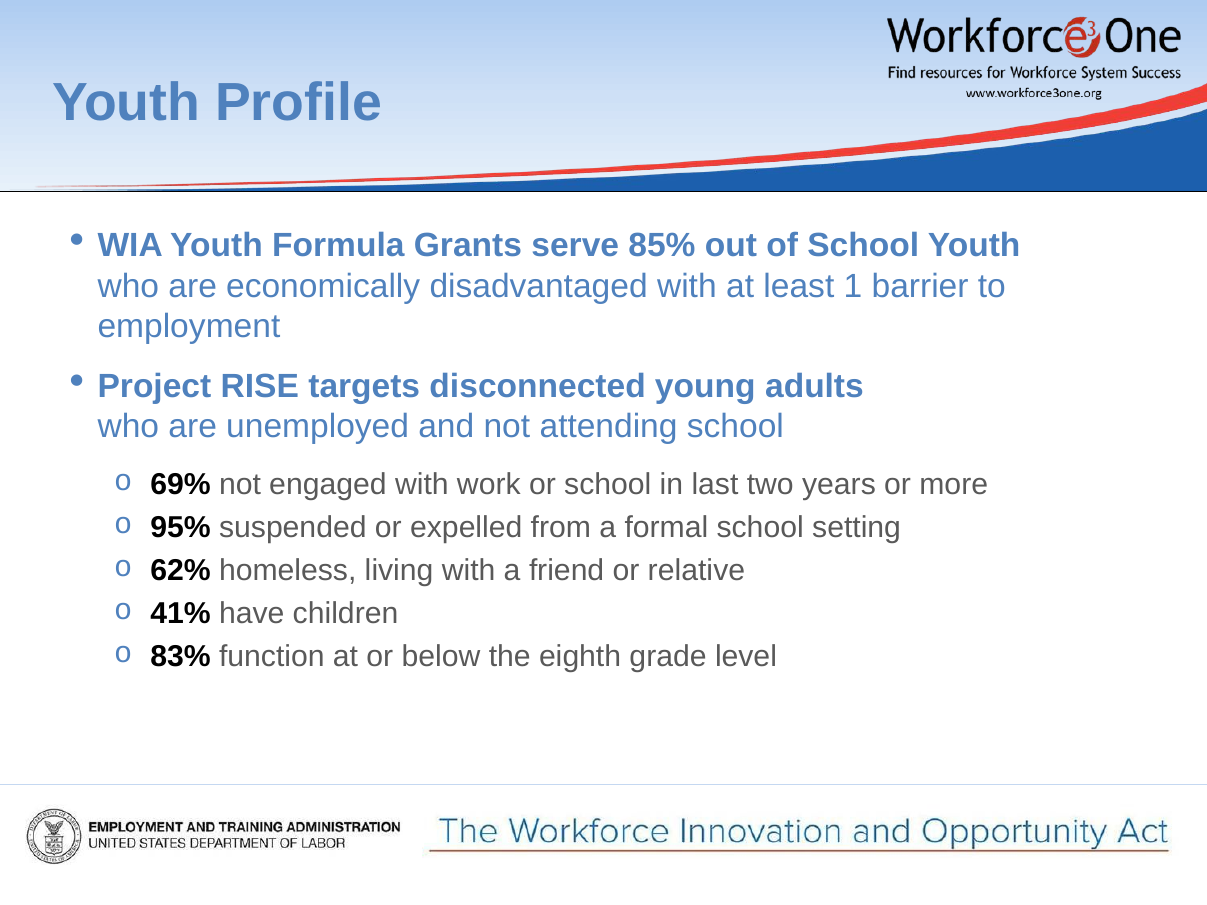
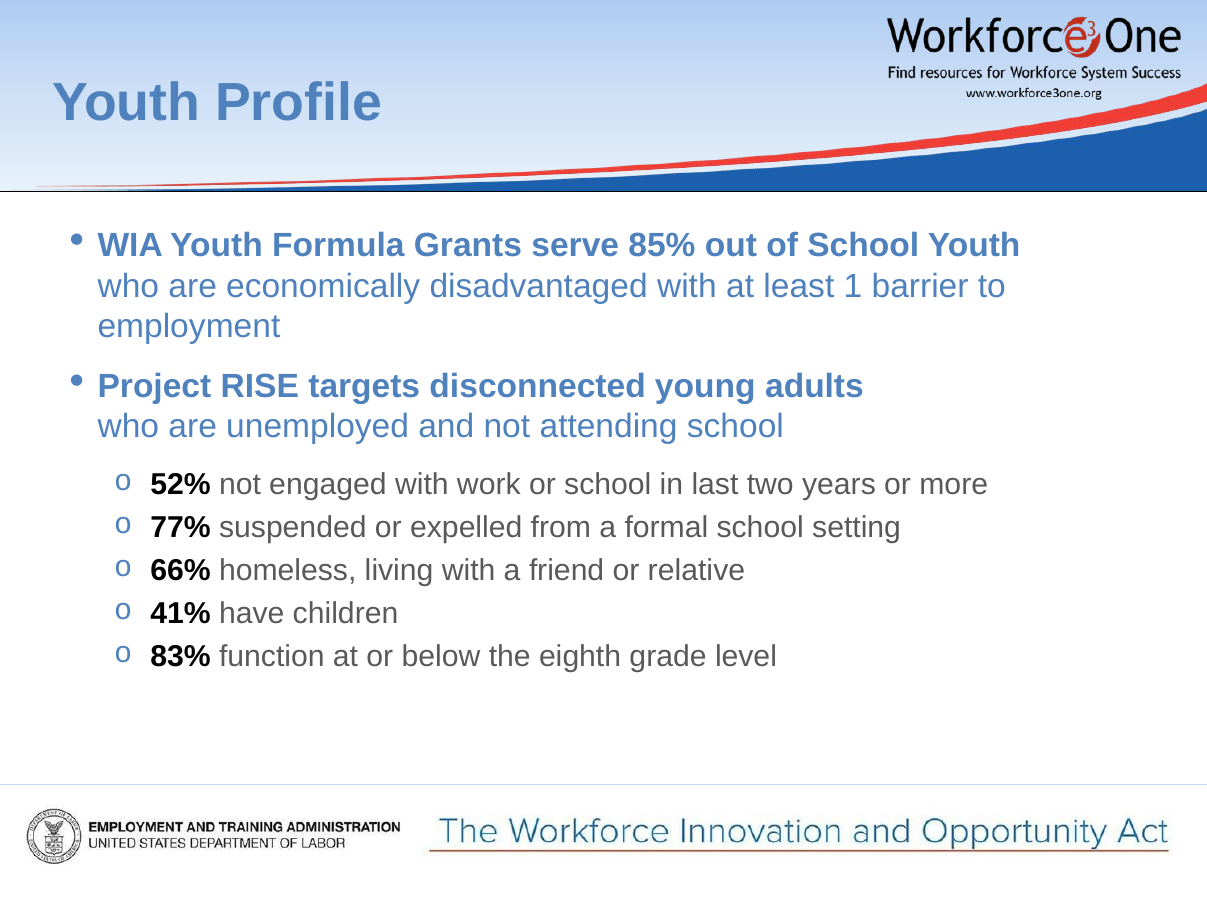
69%: 69% -> 52%
95%: 95% -> 77%
62%: 62% -> 66%
